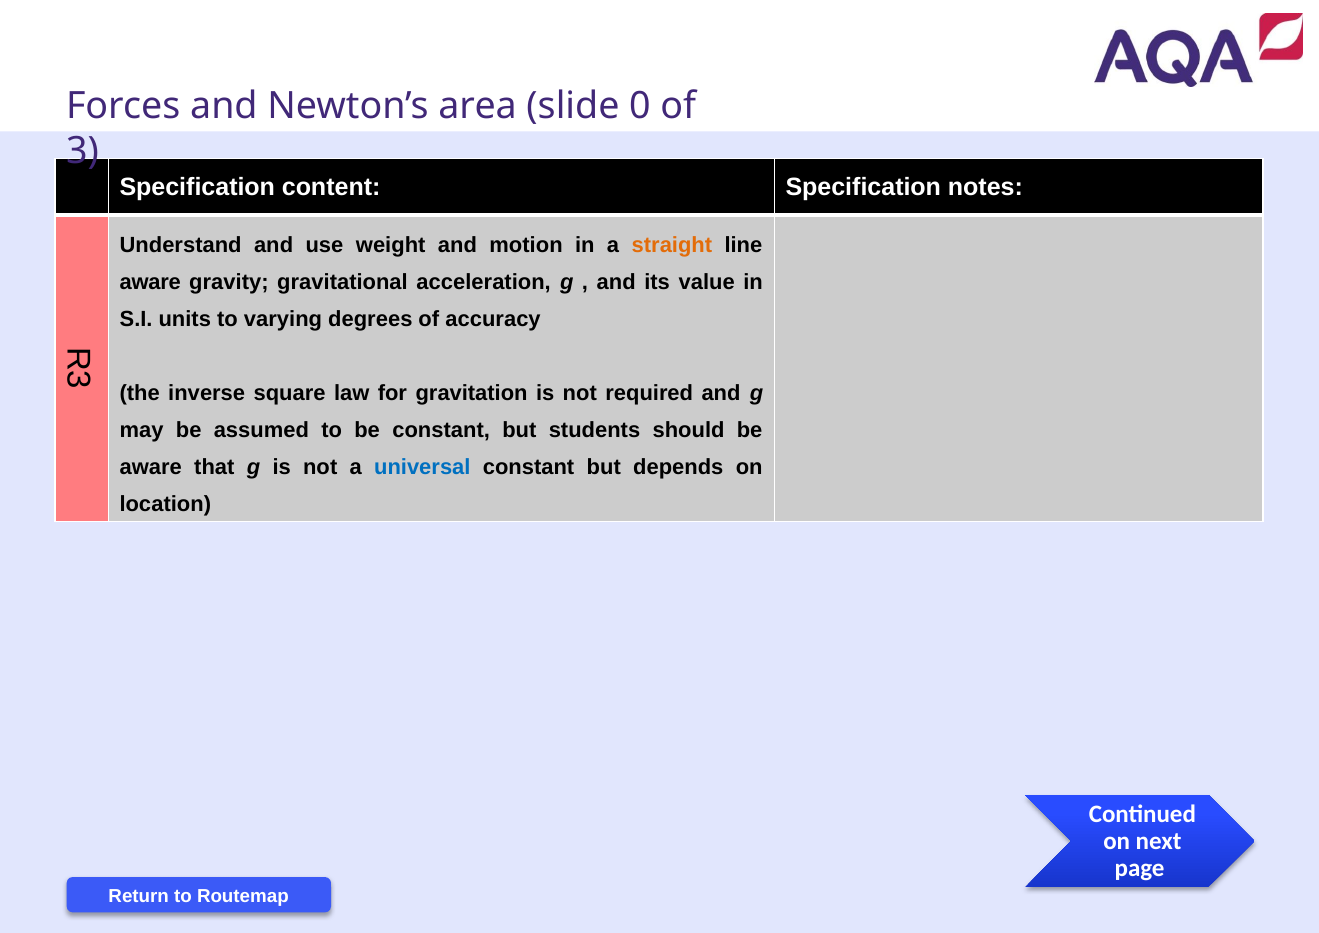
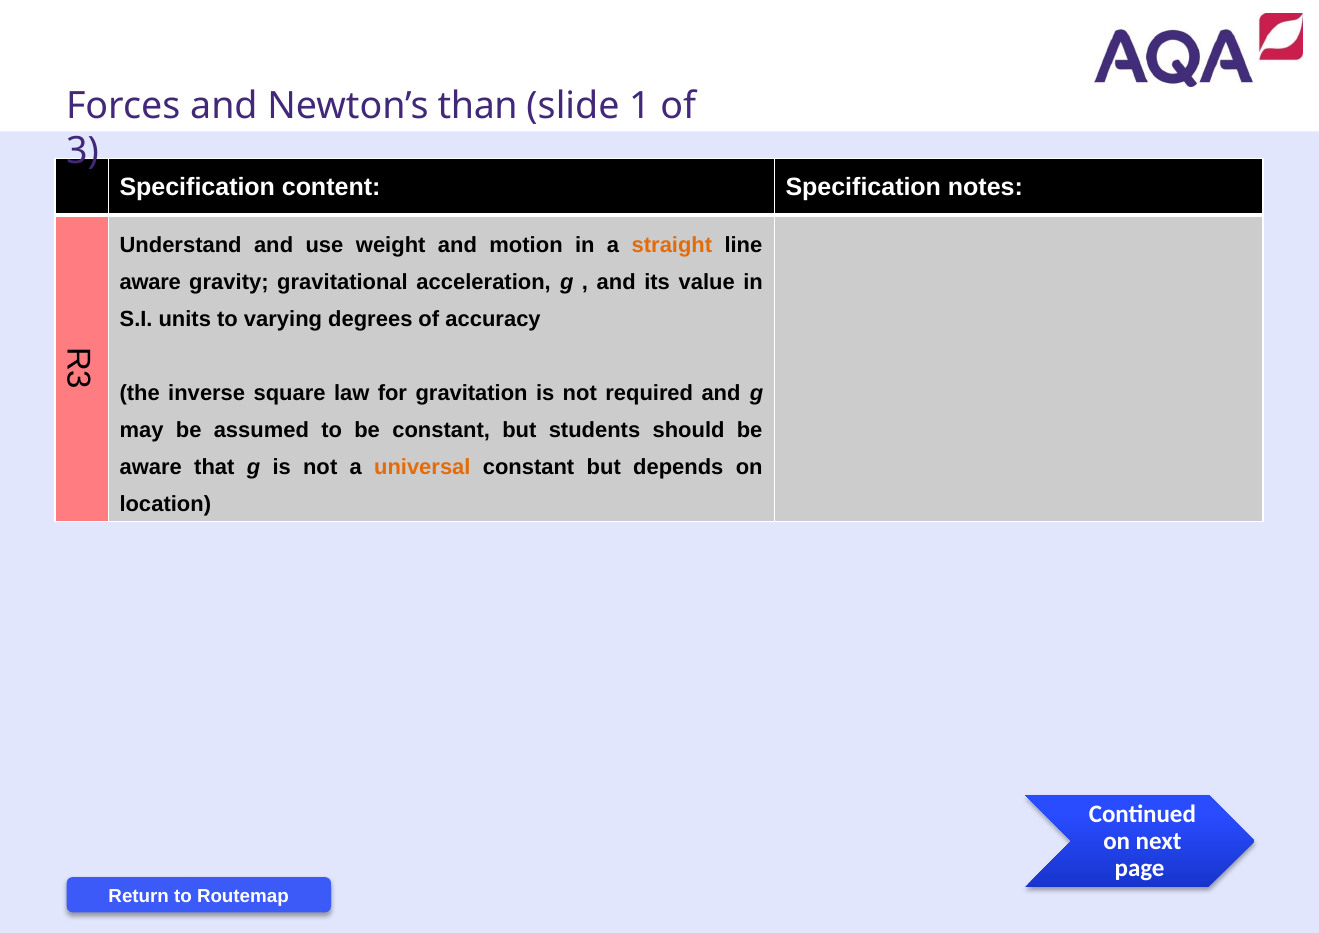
area: area -> than
0: 0 -> 1
universal colour: blue -> orange
